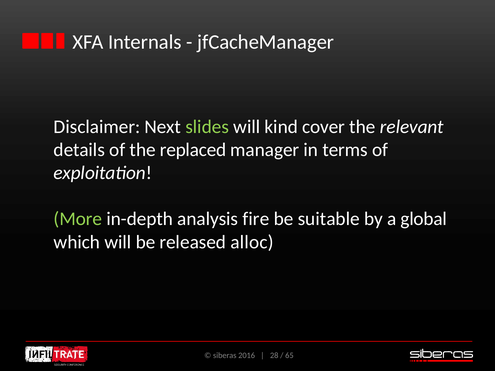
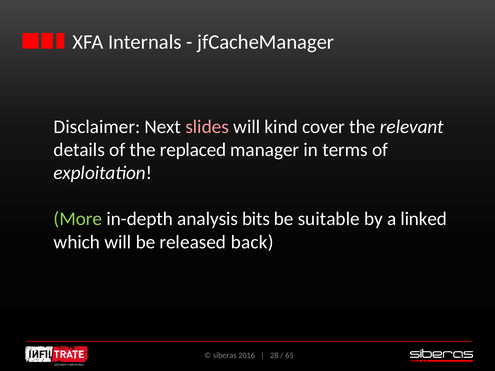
slides colour: light green -> pink
fire: fire -> bits
global: global -> linked
alloc: alloc -> back
